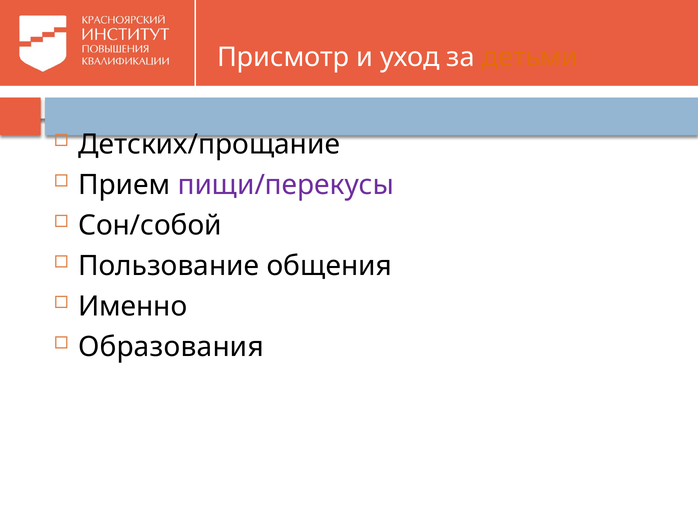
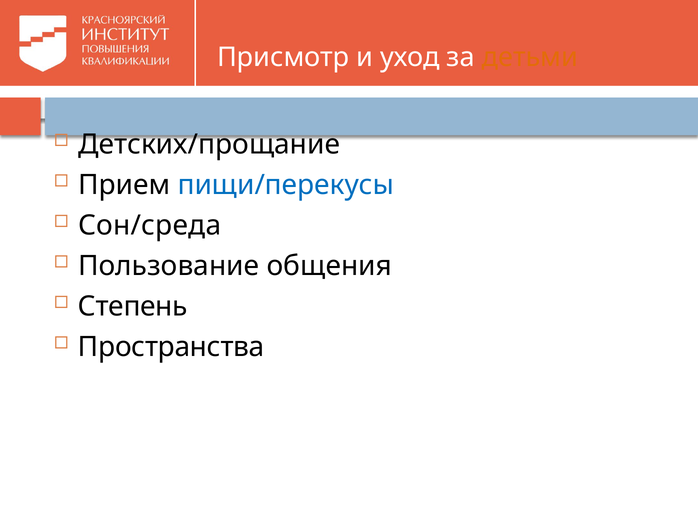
пищи/перекусы colour: purple -> blue
Сон/собой: Сон/собой -> Сон/среда
Именно: Именно -> Степень
Образования: Образования -> Пространства
